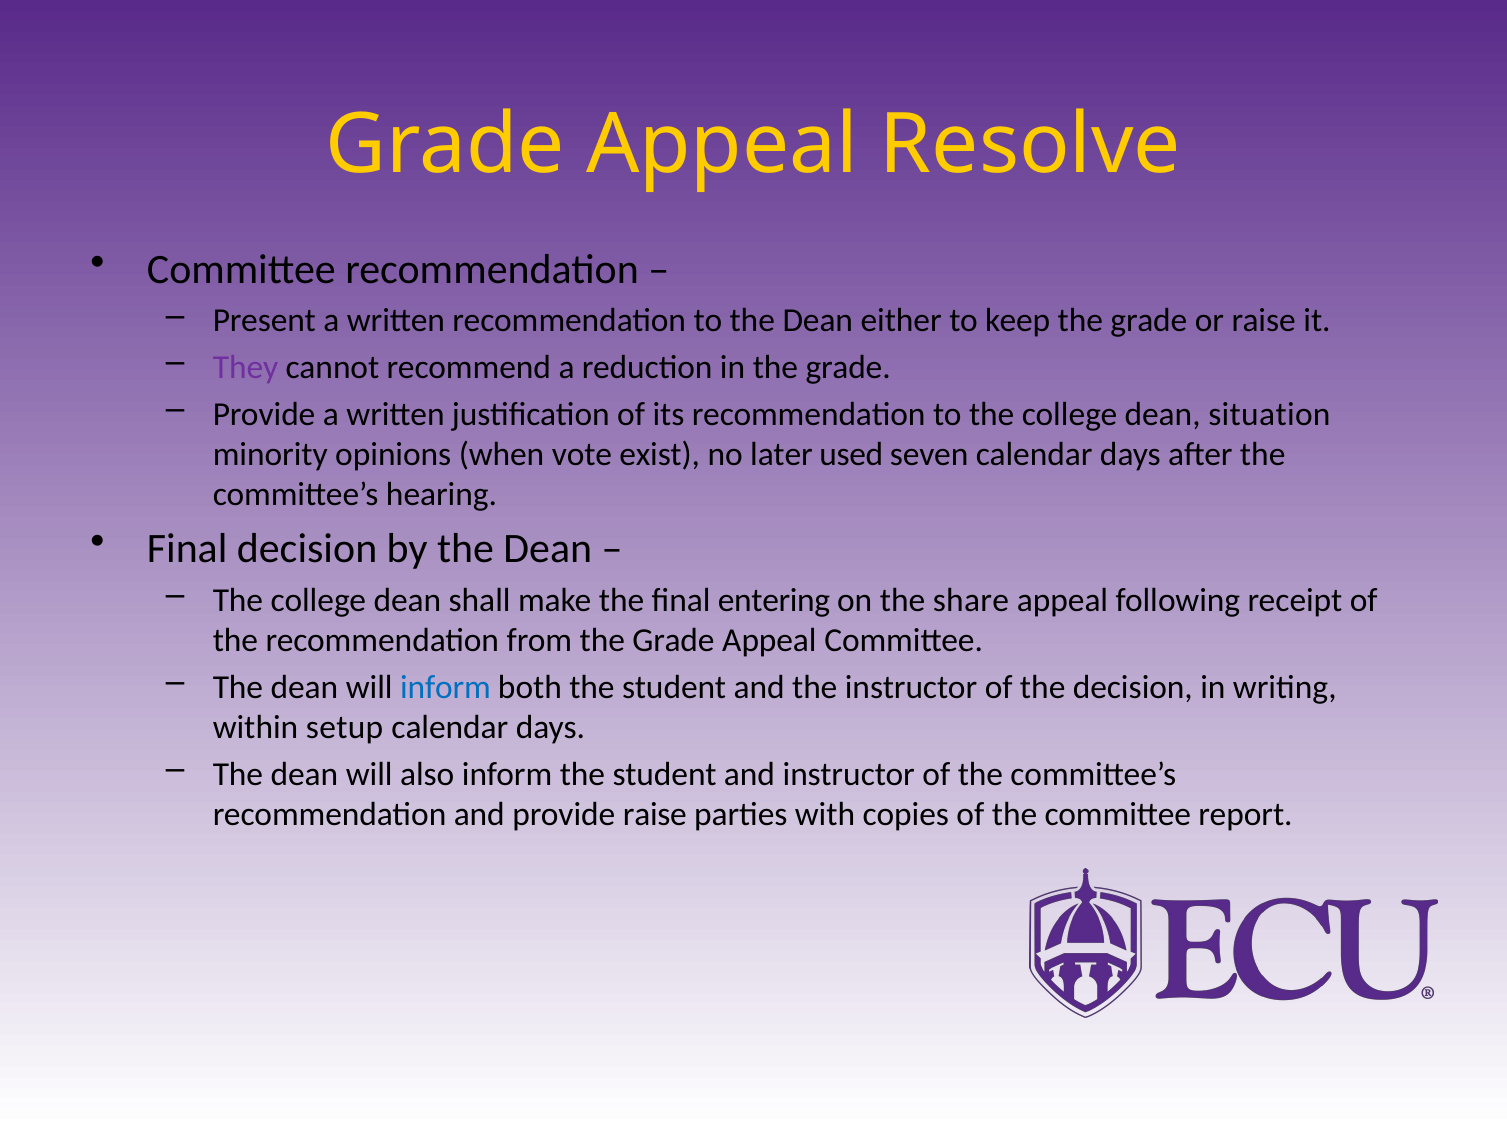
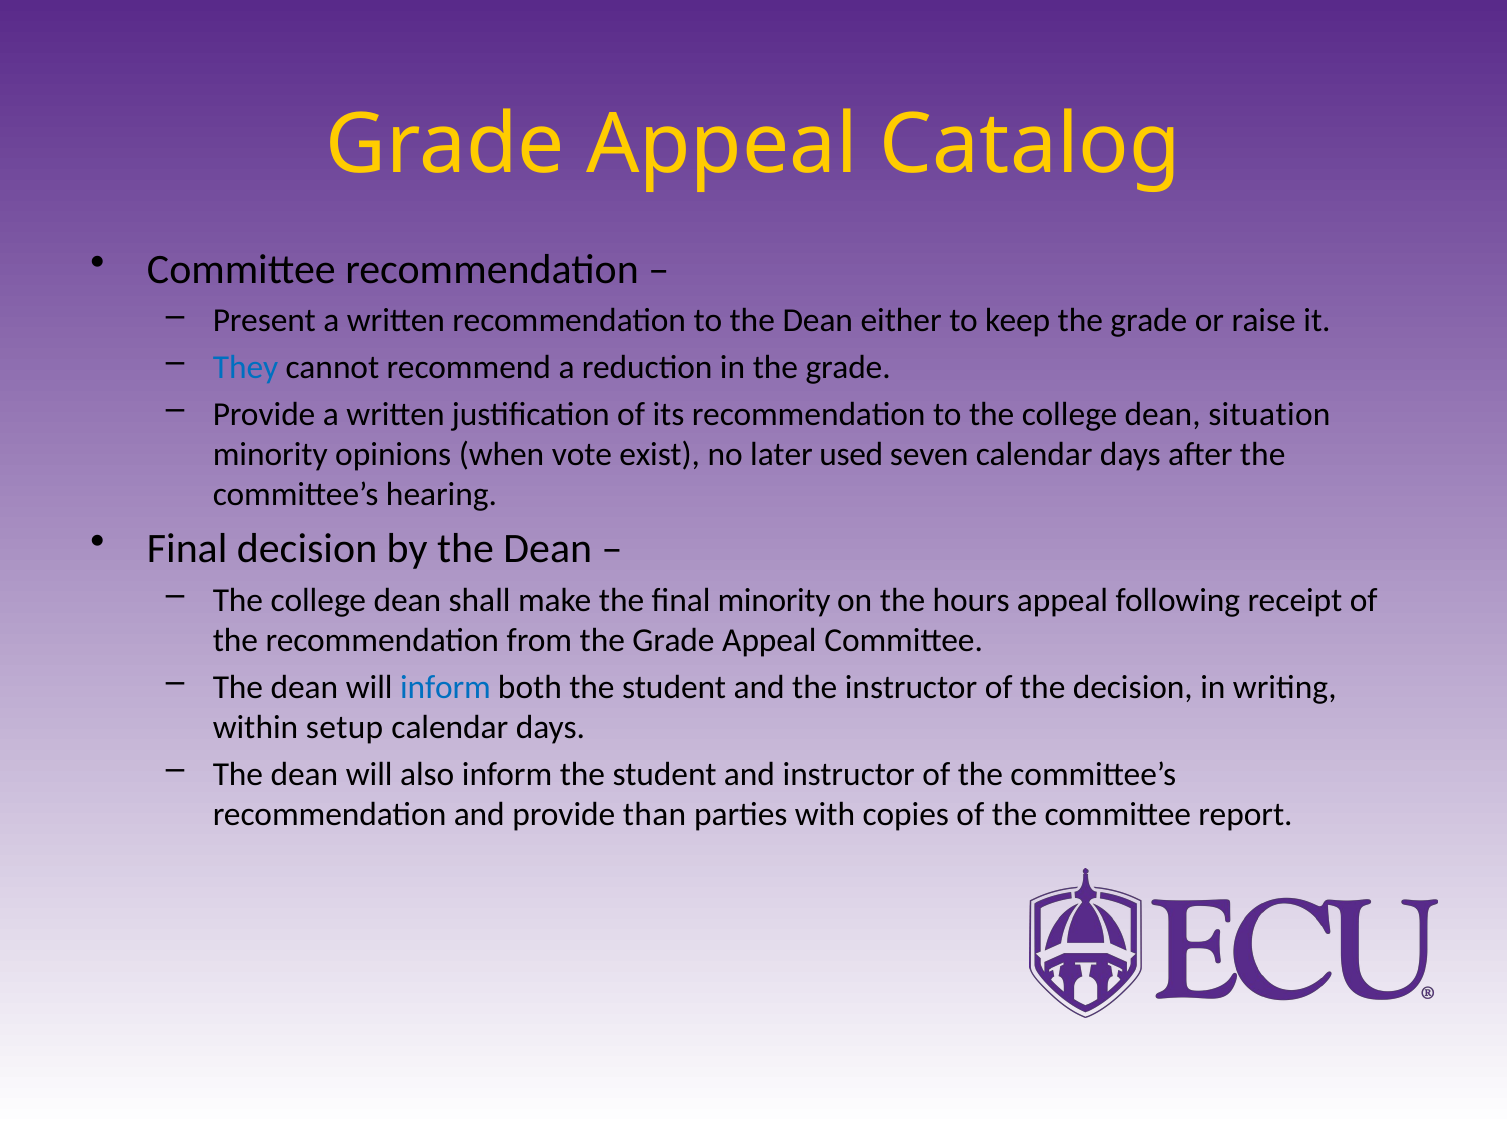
Resolve: Resolve -> Catalog
They colour: purple -> blue
final entering: entering -> minority
share: share -> hours
provide raise: raise -> than
